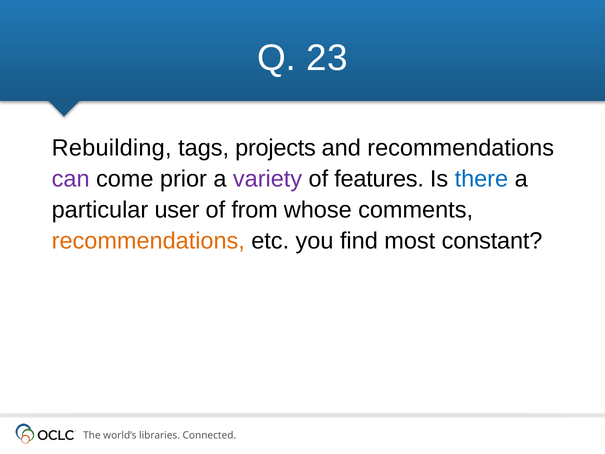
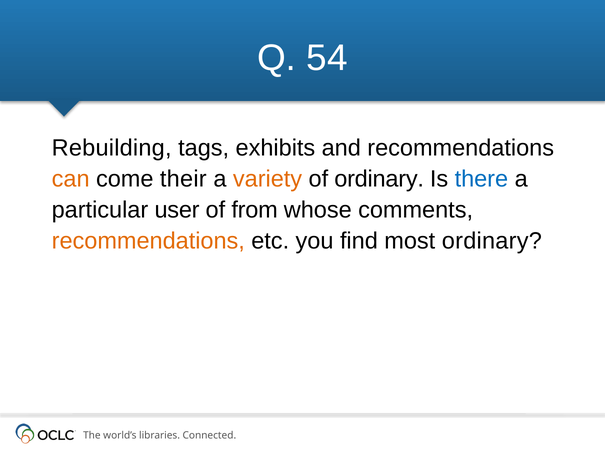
23: 23 -> 54
projects: projects -> exhibits
can colour: purple -> orange
prior: prior -> their
variety colour: purple -> orange
of features: features -> ordinary
most constant: constant -> ordinary
